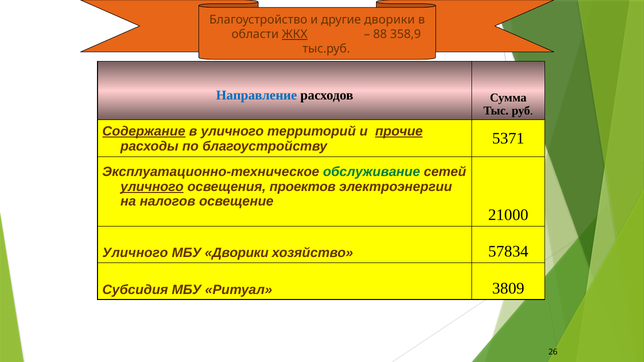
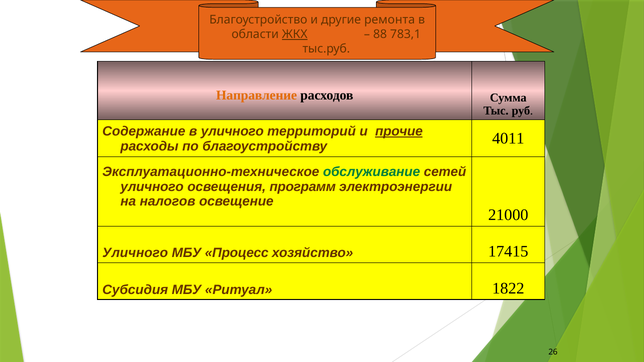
другие дворики: дворики -> ремонта
358,9: 358,9 -> 783,1
Направление colour: blue -> orange
Содержание underline: present -> none
5371: 5371 -> 4011
уличного at (152, 187) underline: present -> none
проектов: проектов -> программ
МБУ Дворики: Дворики -> Процесс
57834: 57834 -> 17415
3809: 3809 -> 1822
